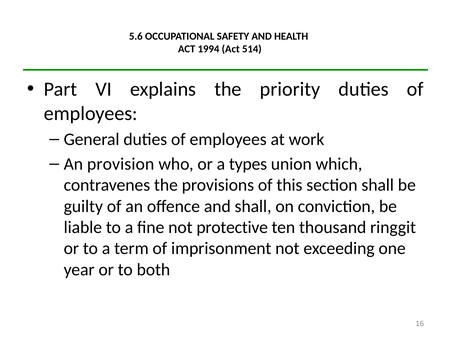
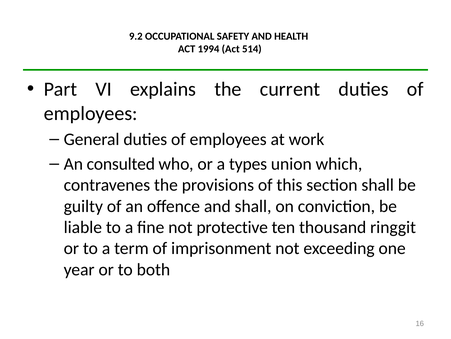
5.6: 5.6 -> 9.2
priority: priority -> current
provision: provision -> consulted
